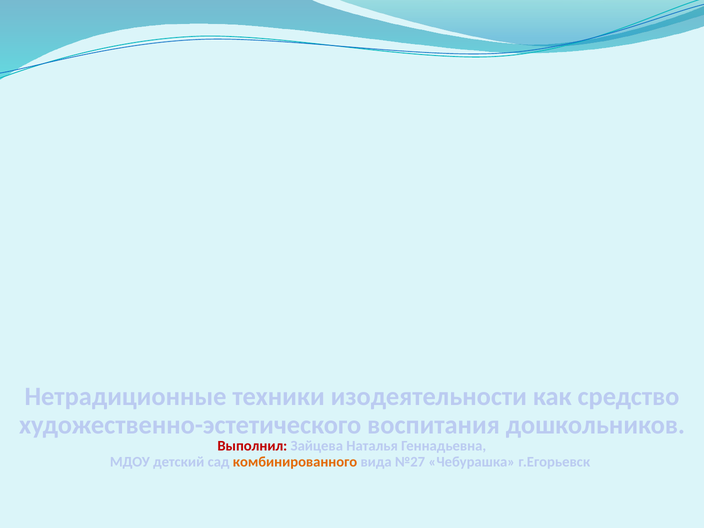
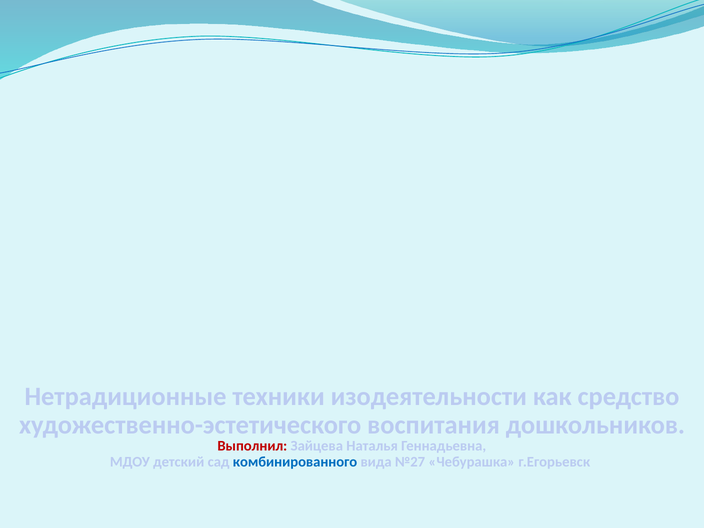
комбинированного colour: orange -> blue
